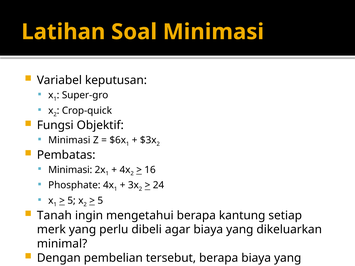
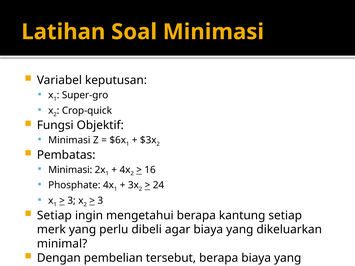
5 at (72, 201): 5 -> 3
5 at (100, 201): 5 -> 3
Tanah at (54, 216): Tanah -> Setiap
